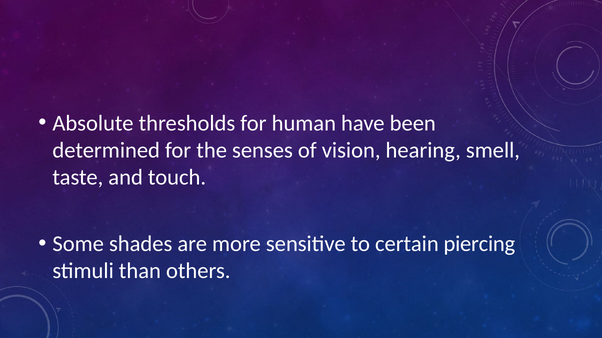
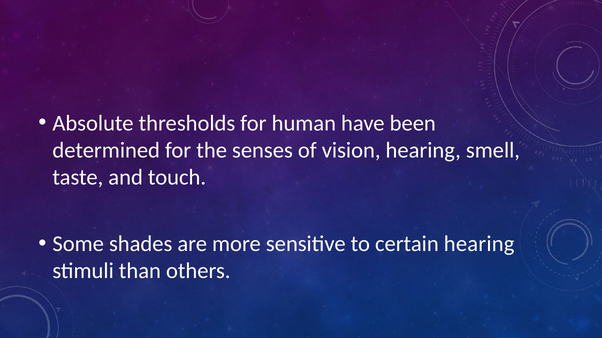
certain piercing: piercing -> hearing
